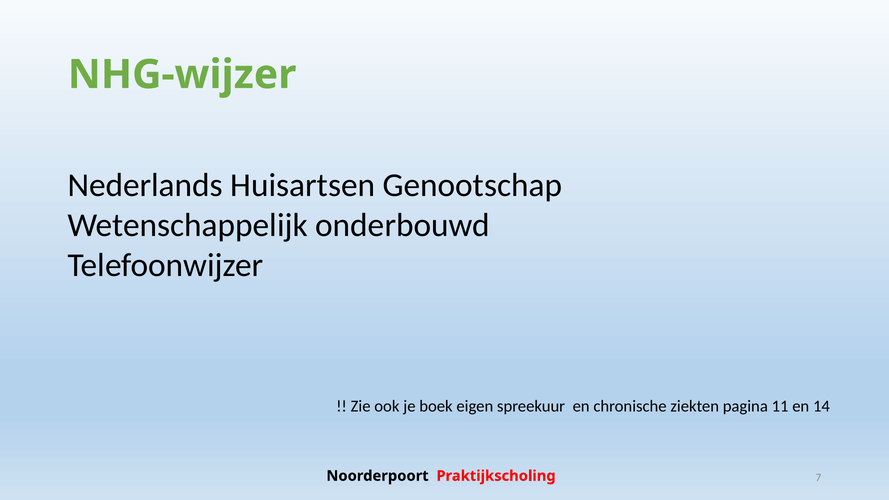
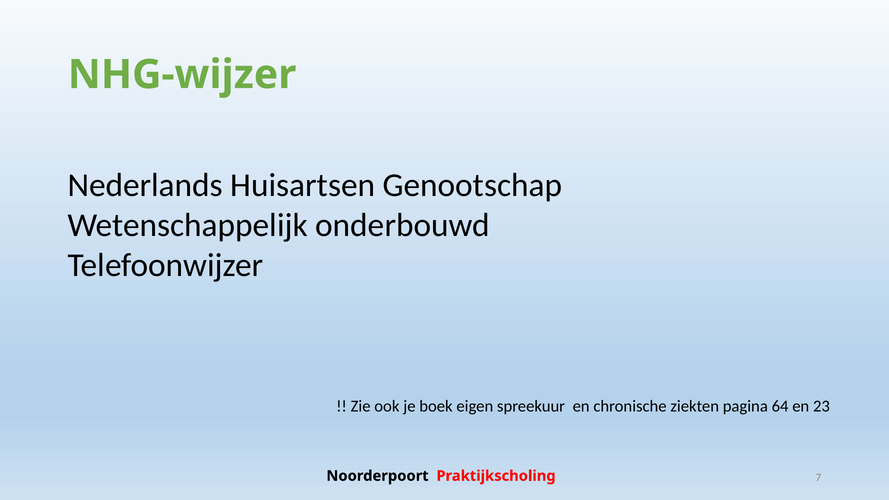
11: 11 -> 64
14: 14 -> 23
